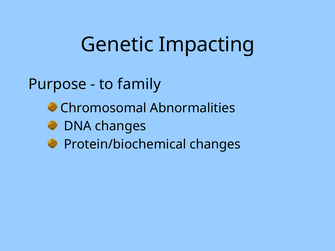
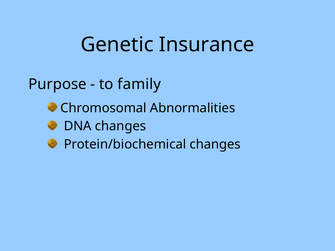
Impacting: Impacting -> Insurance
